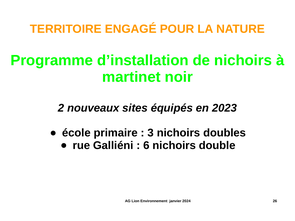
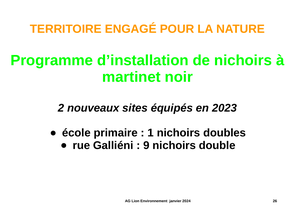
3: 3 -> 1
6: 6 -> 9
